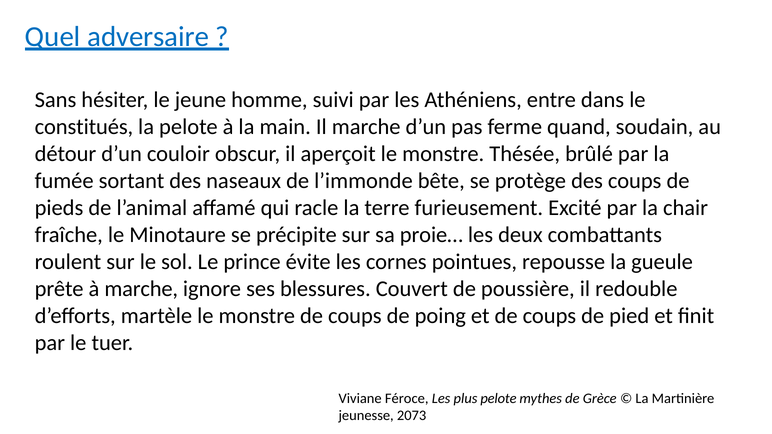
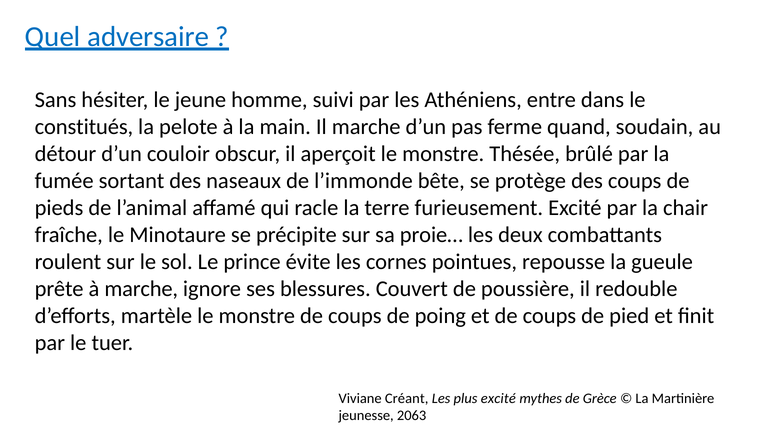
Féroce: Féroce -> Créant
plus pelote: pelote -> excité
2073: 2073 -> 2063
